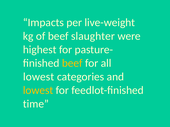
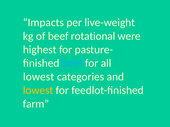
slaughter: slaughter -> rotational
beef at (72, 63) colour: yellow -> light blue
time: time -> farm
